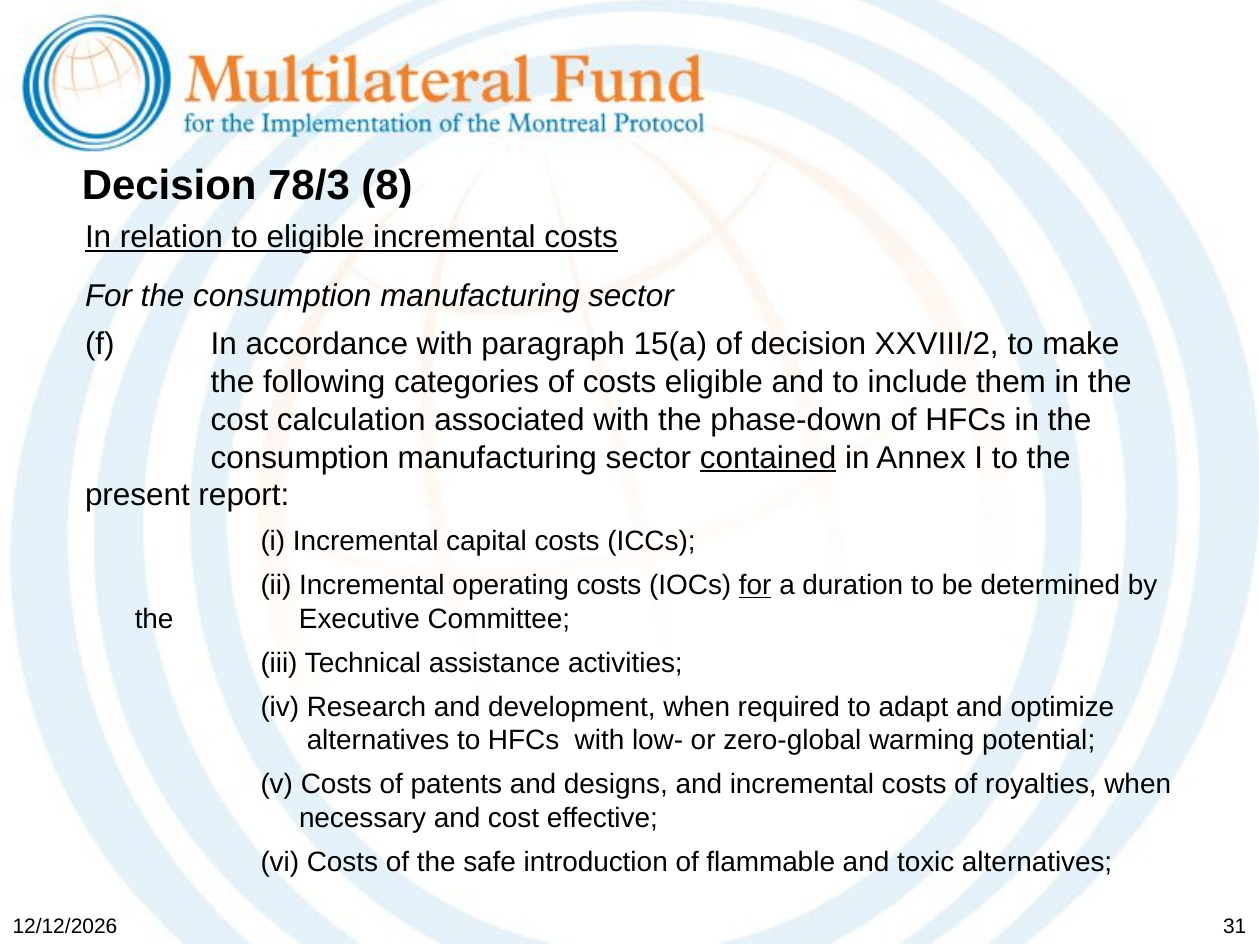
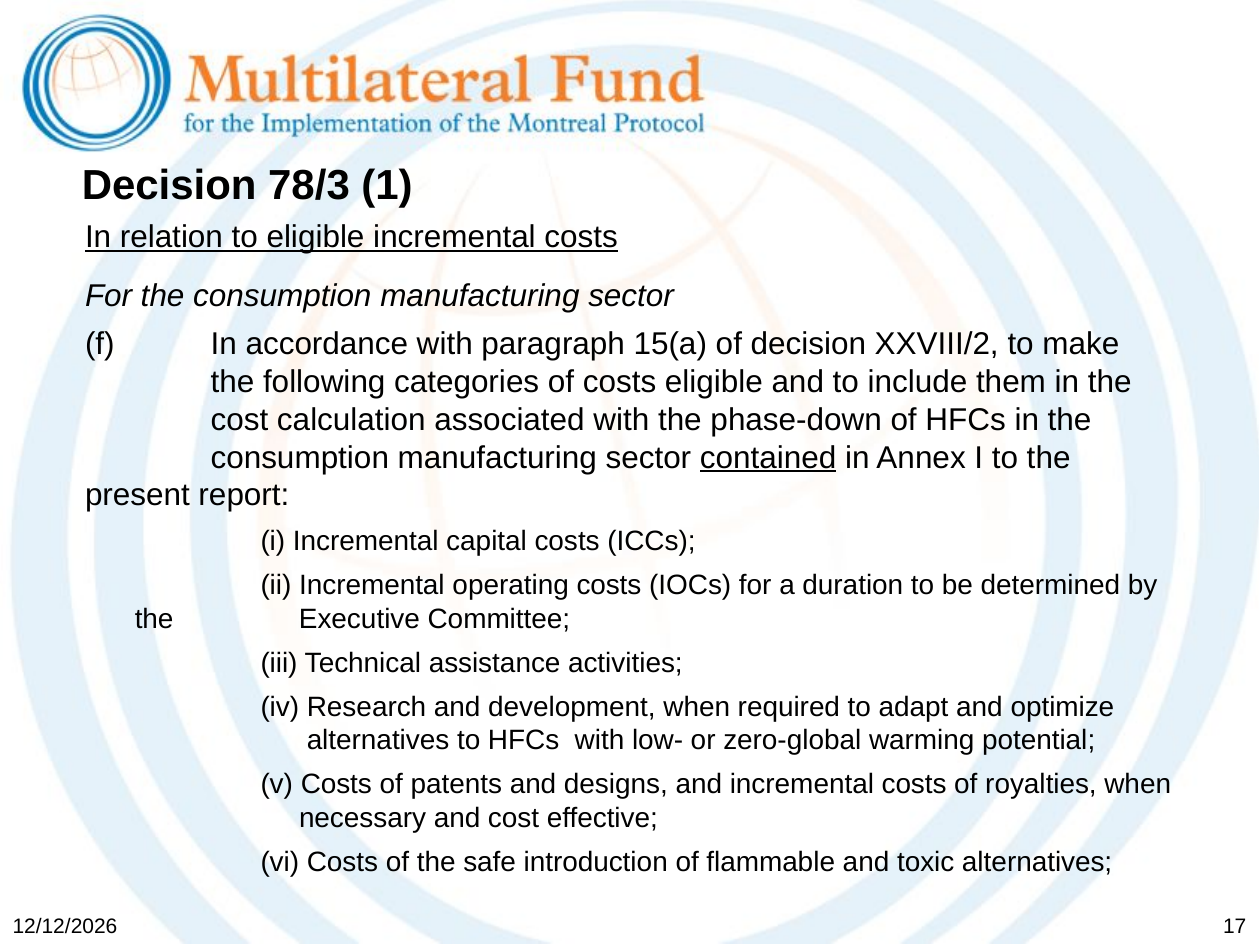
8: 8 -> 1
for at (755, 586) underline: present -> none
31: 31 -> 17
